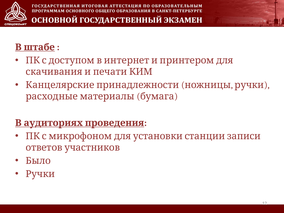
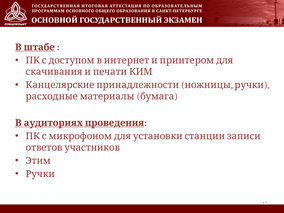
Было: Было -> Этим
